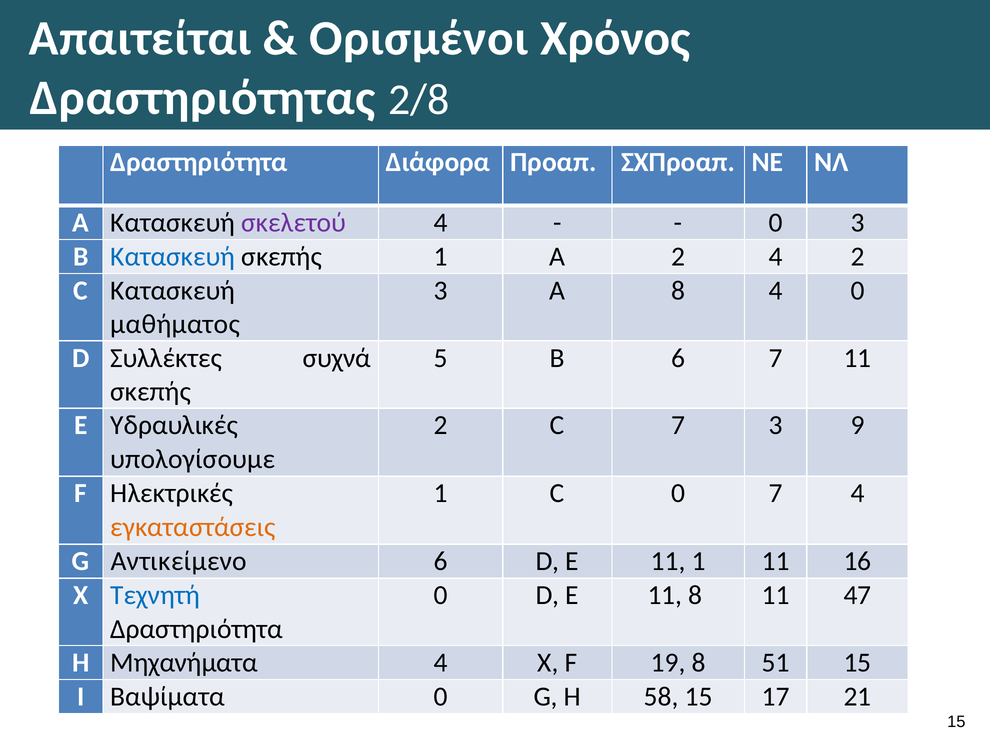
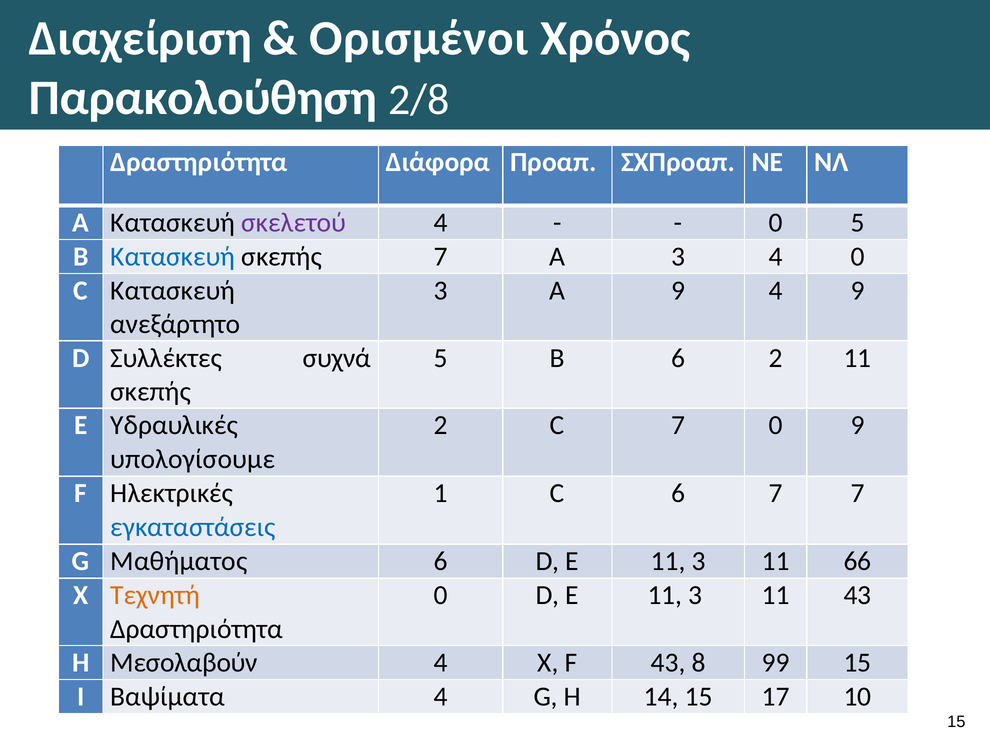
Απαιτείται: Απαιτείται -> Διαχείριση
Δραστηριότητας: Δραστηριότητας -> Παρακολούθηση
0 3: 3 -> 5
σκεπής 1: 1 -> 7
A 2: 2 -> 3
4 2: 2 -> 0
A 8: 8 -> 9
4 0: 0 -> 9
μαθήματος: μαθήματος -> ανεξάρτητο
6 7: 7 -> 2
7 3: 3 -> 0
C 0: 0 -> 6
7 4: 4 -> 7
εγκαταστάσεις colour: orange -> blue
Αντικείμενο: Αντικείμενο -> Μαθήματος
1 at (699, 561): 1 -> 3
16: 16 -> 66
Τεχνητή colour: blue -> orange
8 at (695, 595): 8 -> 3
11 47: 47 -> 43
Μηχανήματα: Μηχανήματα -> Μεσολαβούν
F 19: 19 -> 43
51: 51 -> 99
Βαψίματα 0: 0 -> 4
58: 58 -> 14
21: 21 -> 10
